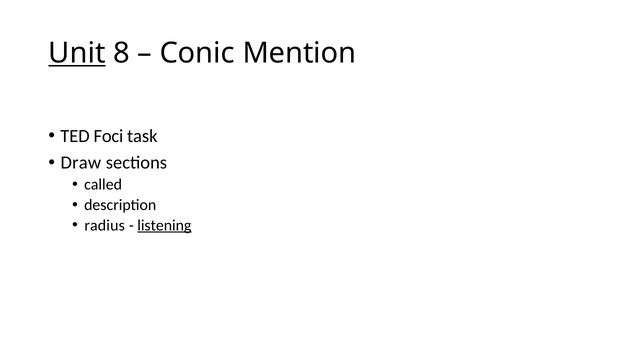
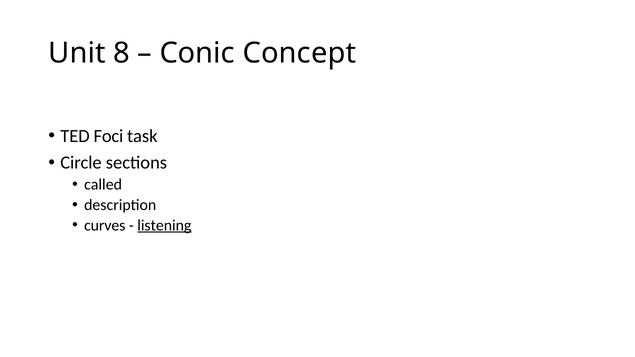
Unit underline: present -> none
Mention: Mention -> Concept
Draw: Draw -> Circle
radius: radius -> curves
